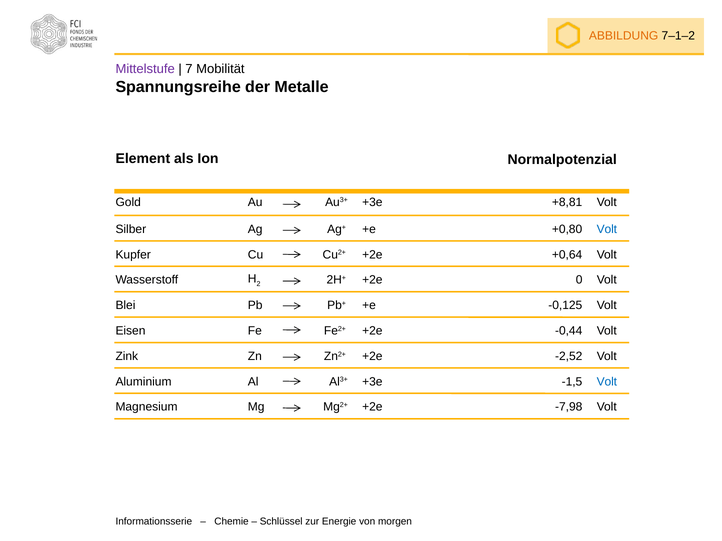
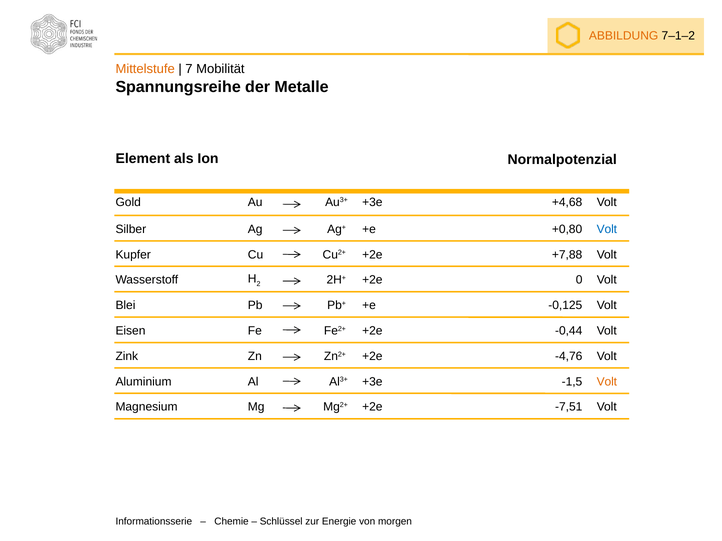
Mittelstufe colour: purple -> orange
+8,81: +8,81 -> +4,68
+0,64: +0,64 -> +7,88
-2,52: -2,52 -> -4,76
Volt at (607, 382) colour: blue -> orange
-7,98: -7,98 -> -7,51
